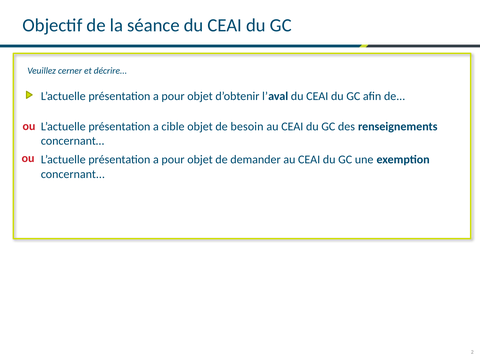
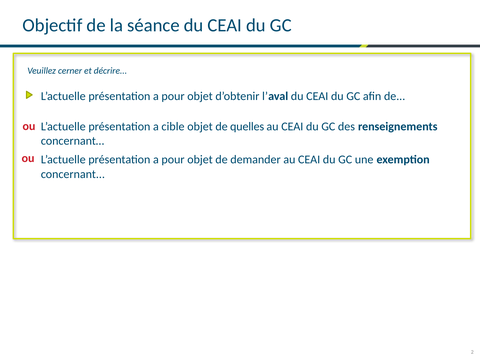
besoin: besoin -> quelles
